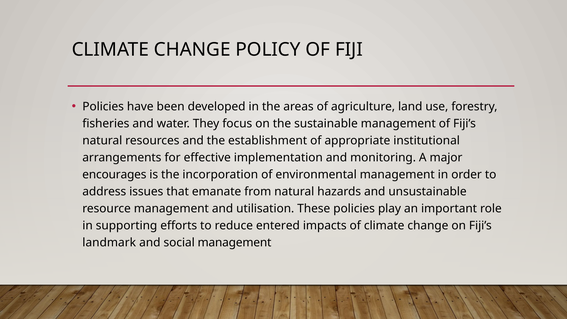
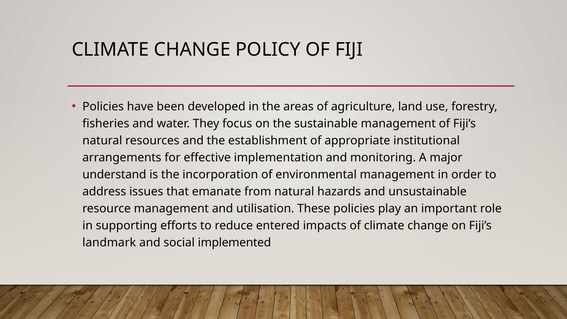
encourages: encourages -> understand
social management: management -> implemented
